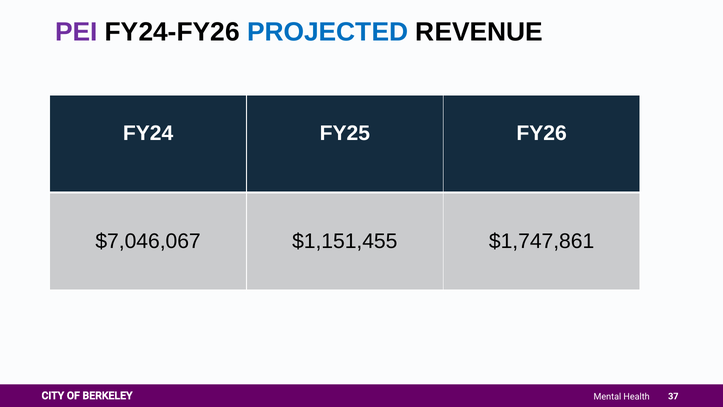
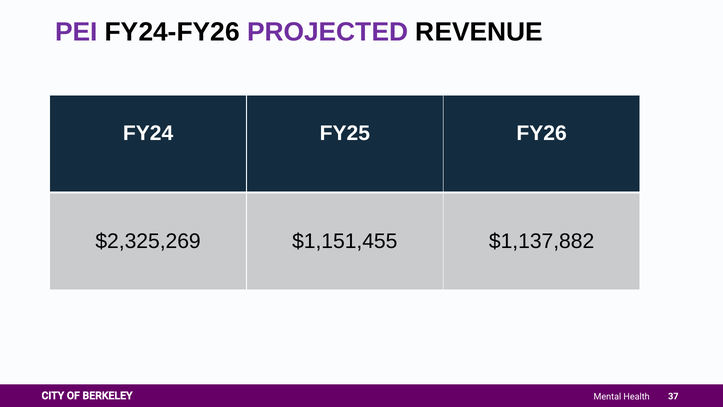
PROJECTED colour: blue -> purple
$7,046,067: $7,046,067 -> $2,325,269
$1,747,861: $1,747,861 -> $1,137,882
